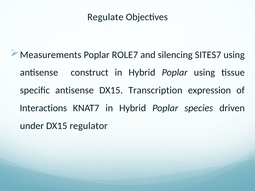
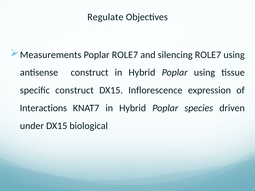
silencing SITES7: SITES7 -> ROLE7
specific antisense: antisense -> construct
Transcription: Transcription -> Inflorescence
regulator: regulator -> biological
